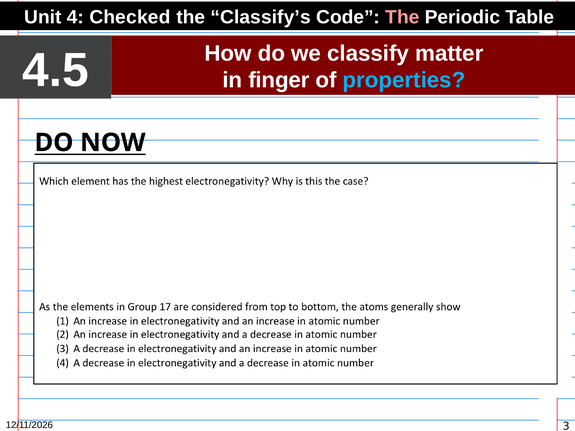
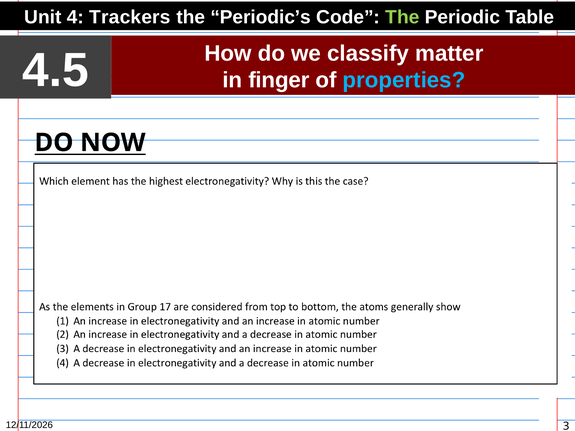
Checked: Checked -> Trackers
Classify’s: Classify’s -> Periodic’s
The at (402, 17) colour: pink -> light green
